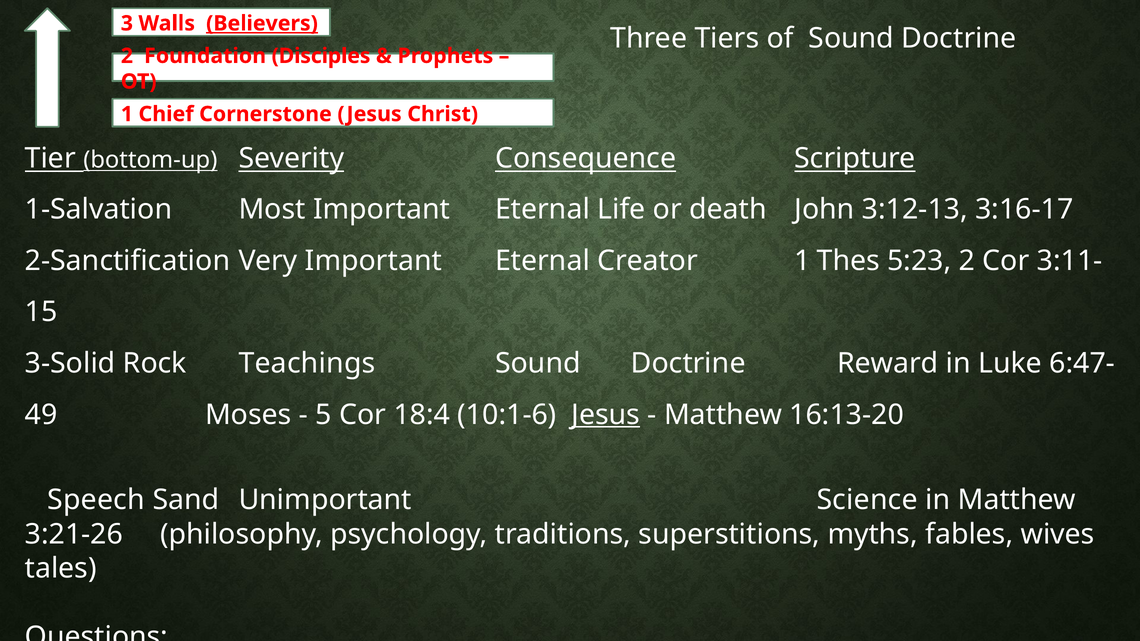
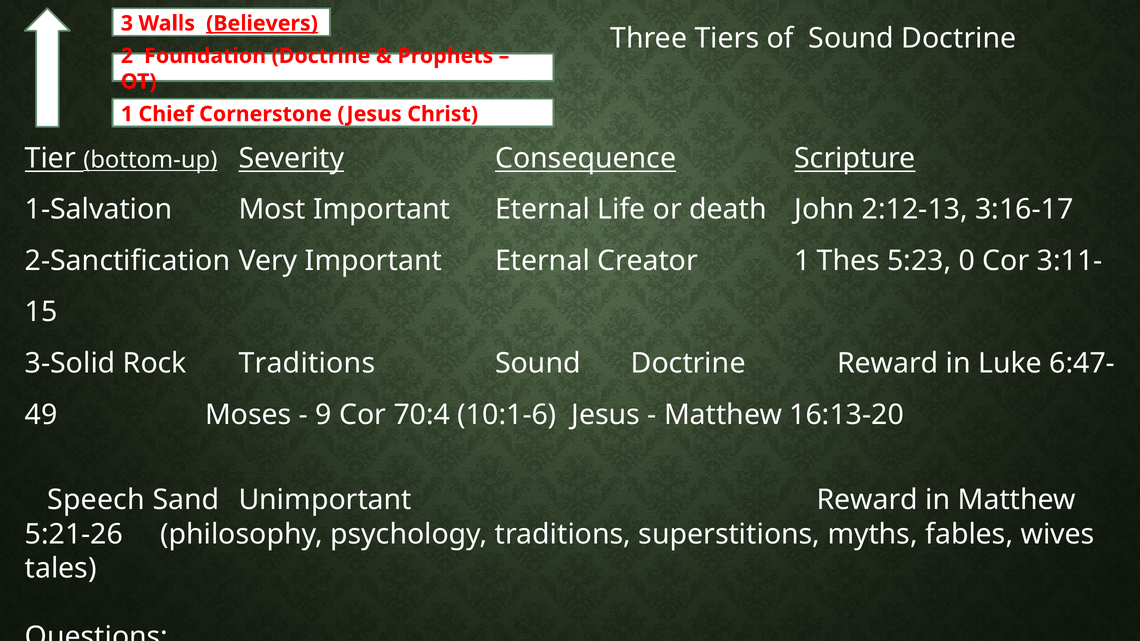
Foundation Disciples: Disciples -> Doctrine
3:12-13: 3:12-13 -> 2:12-13
5:23 2: 2 -> 0
Rock Teachings: Teachings -> Traditions
5: 5 -> 9
18:4: 18:4 -> 70:4
Jesus at (606, 415) underline: present -> none
Unimportant Science: Science -> Reward
3:21-26: 3:21-26 -> 5:21-26
